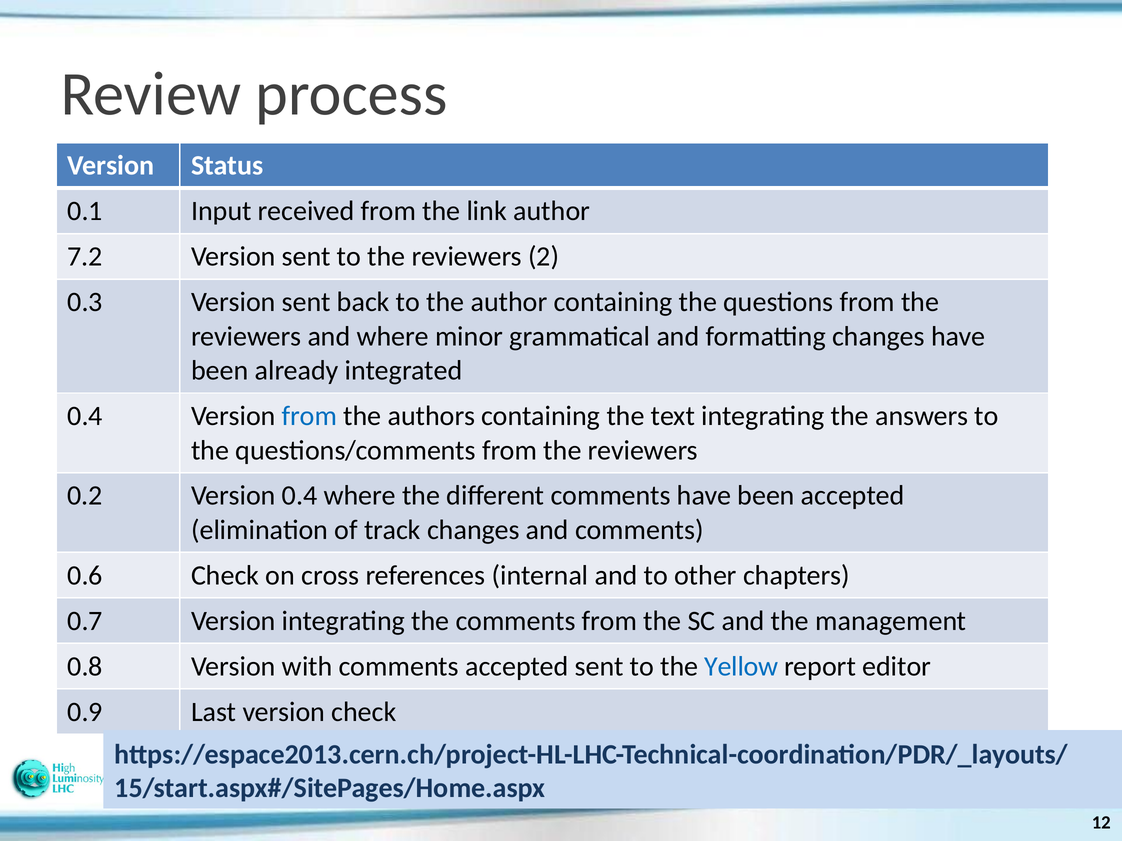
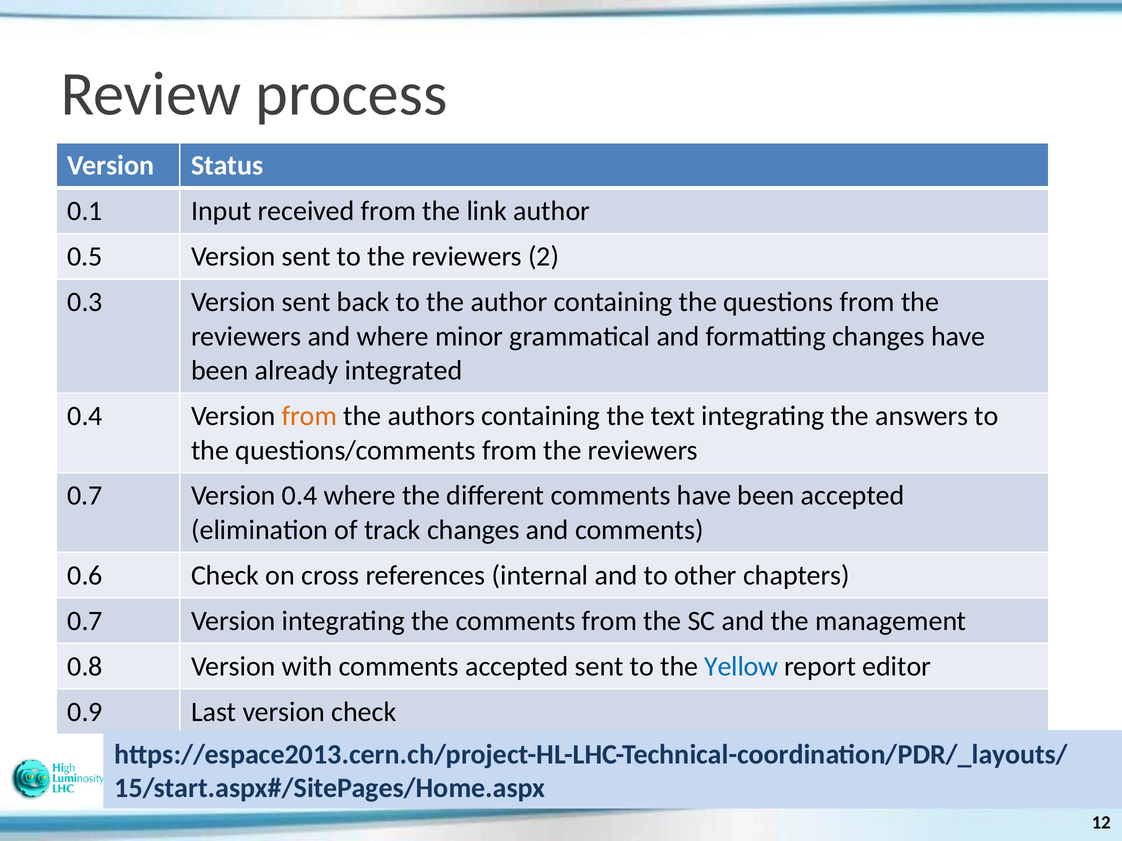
7.2: 7.2 -> 0.5
from at (309, 416) colour: blue -> orange
0.2 at (85, 496): 0.2 -> 0.7
